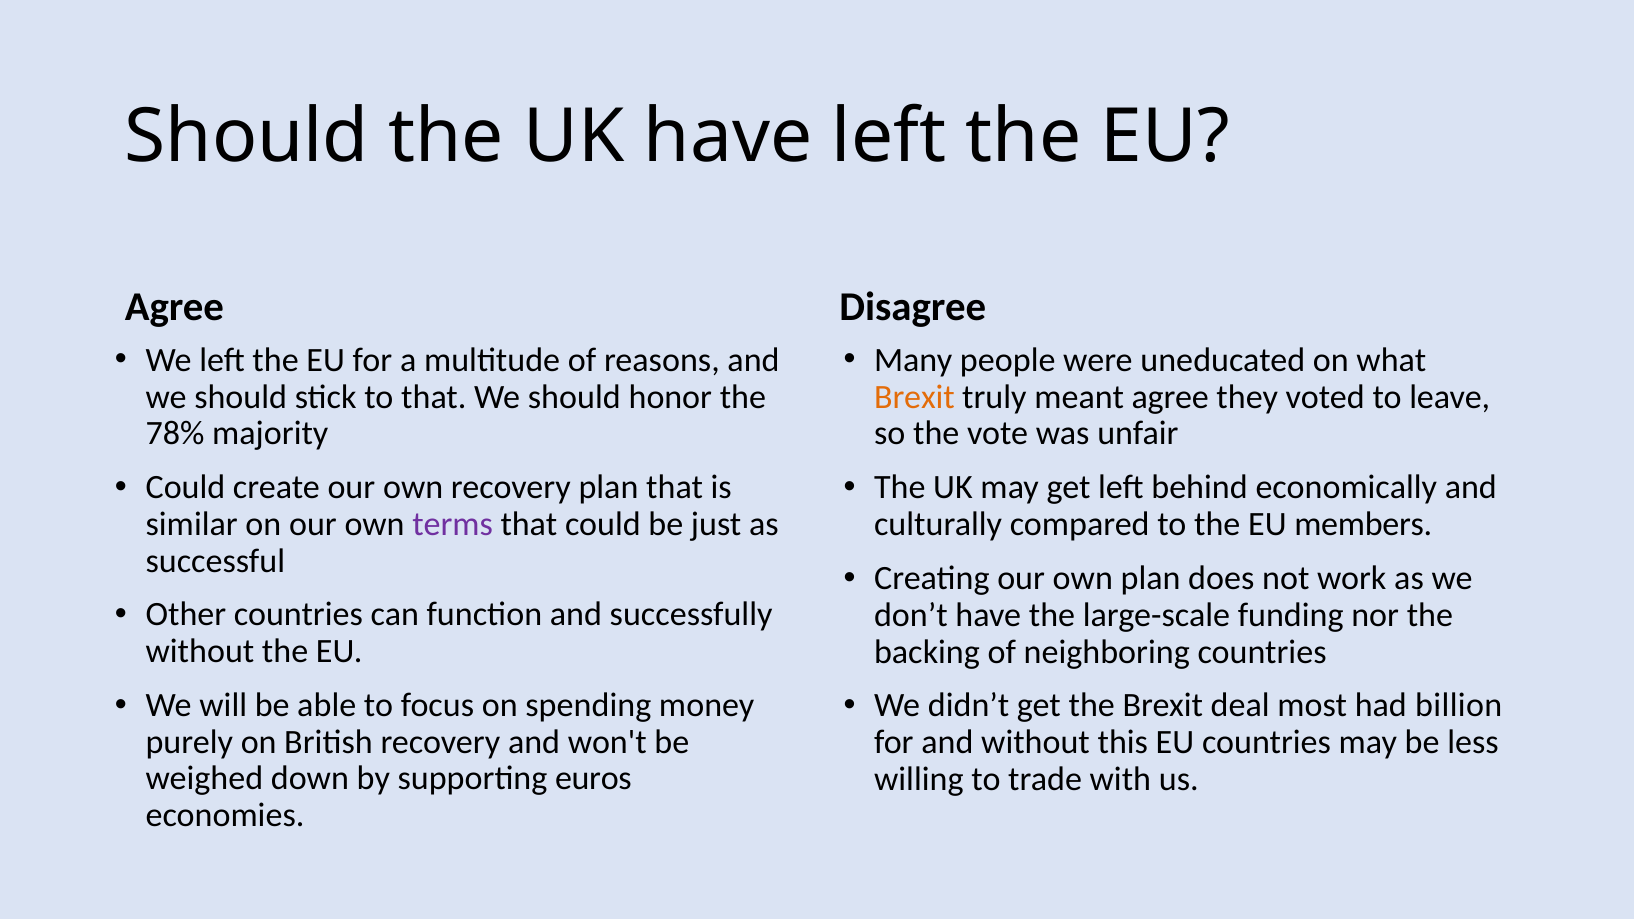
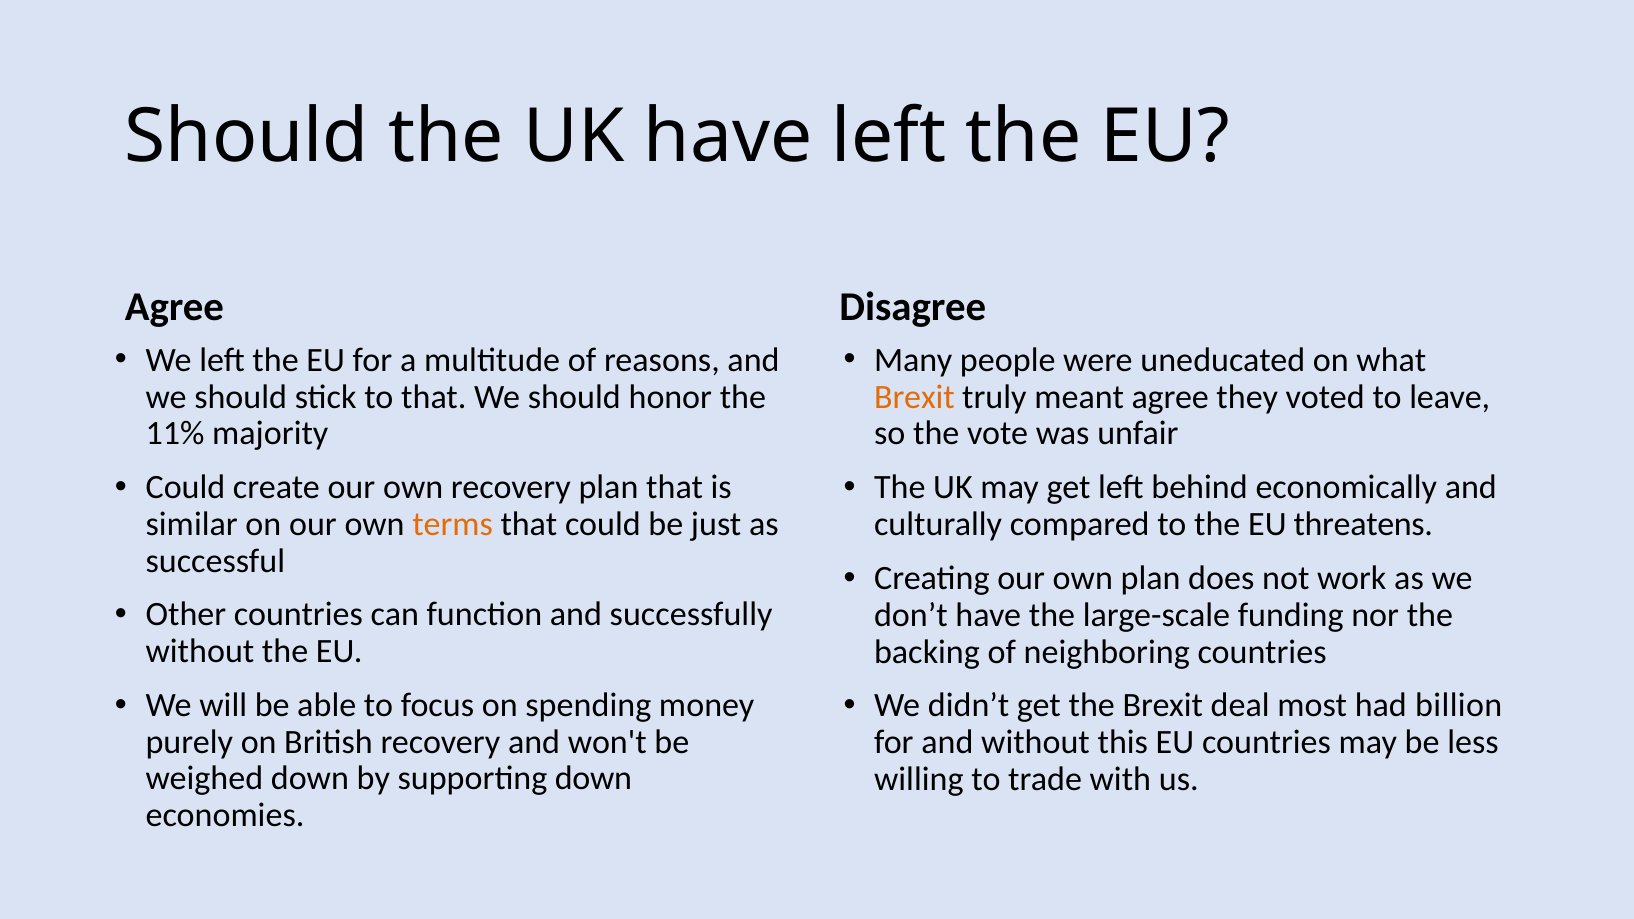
78%: 78% -> 11%
terms colour: purple -> orange
members: members -> threatens
supporting euros: euros -> down
